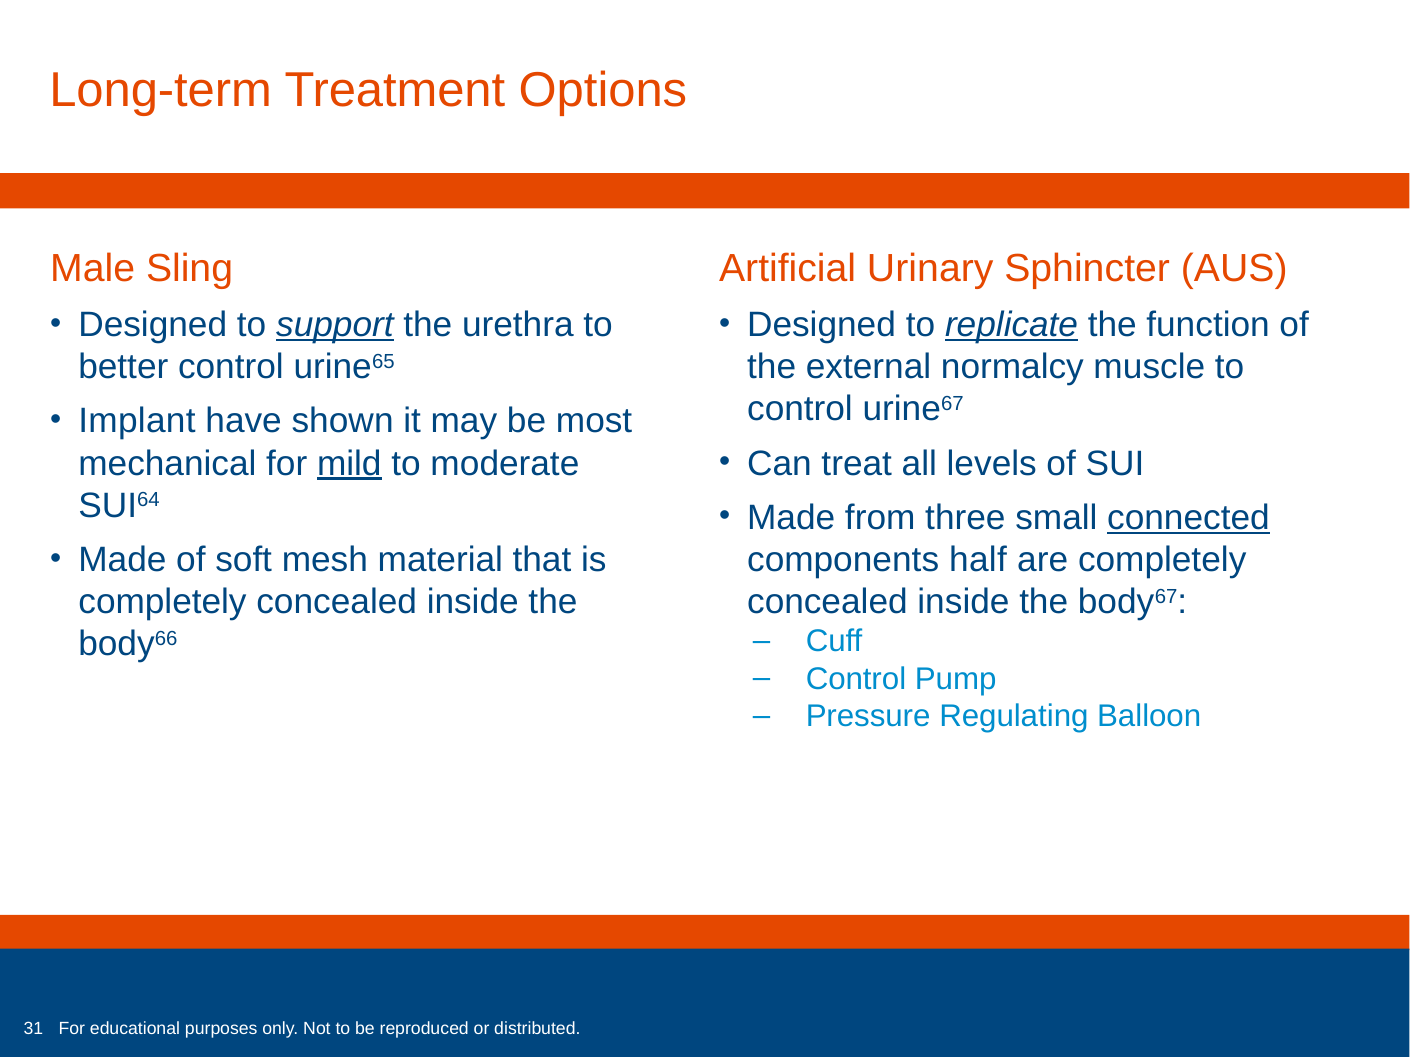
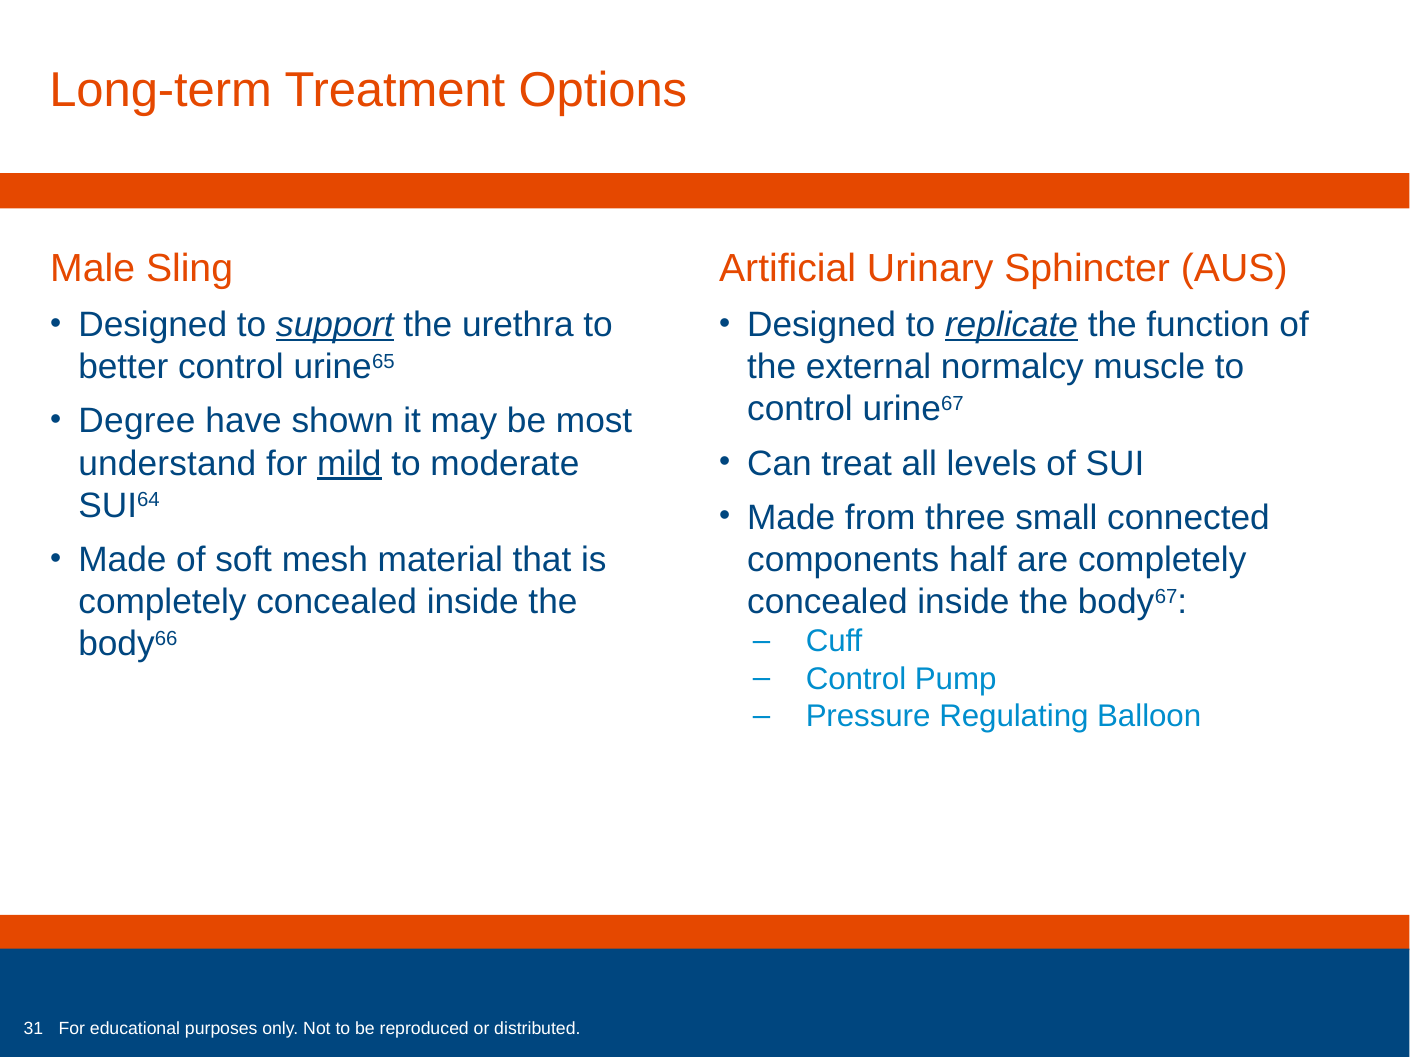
Implant: Implant -> Degree
mechanical: mechanical -> understand
connected underline: present -> none
